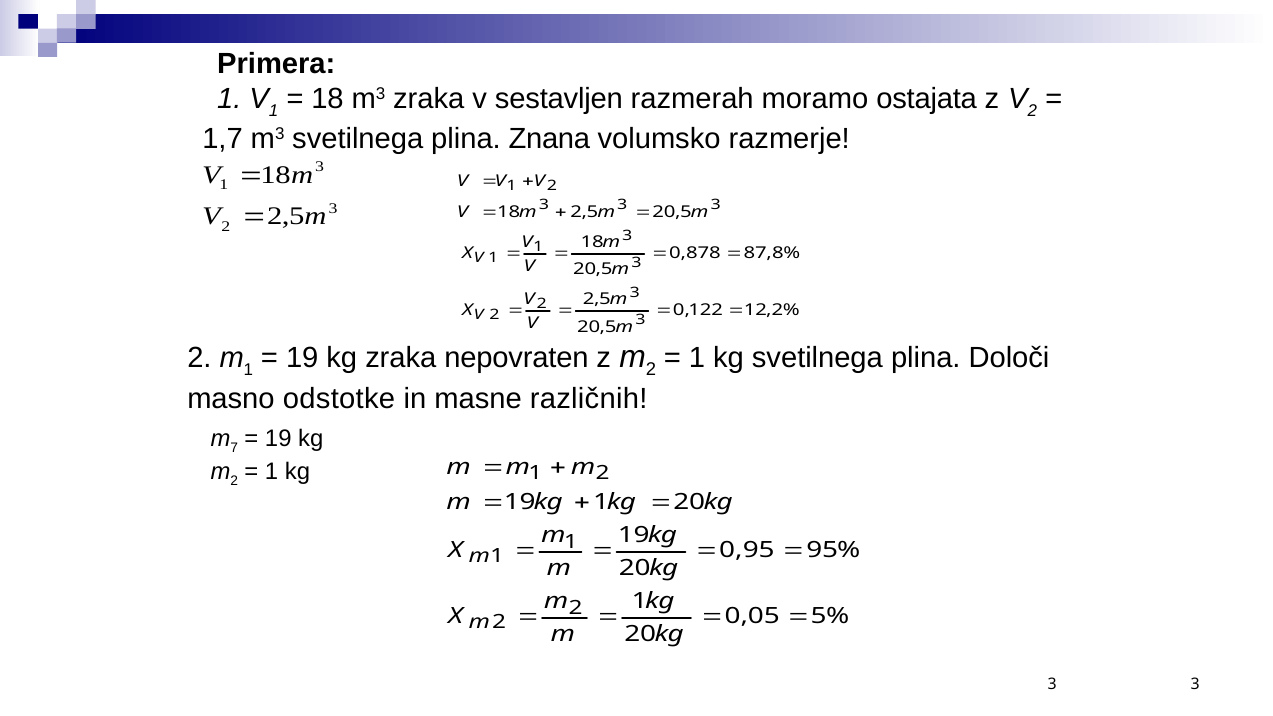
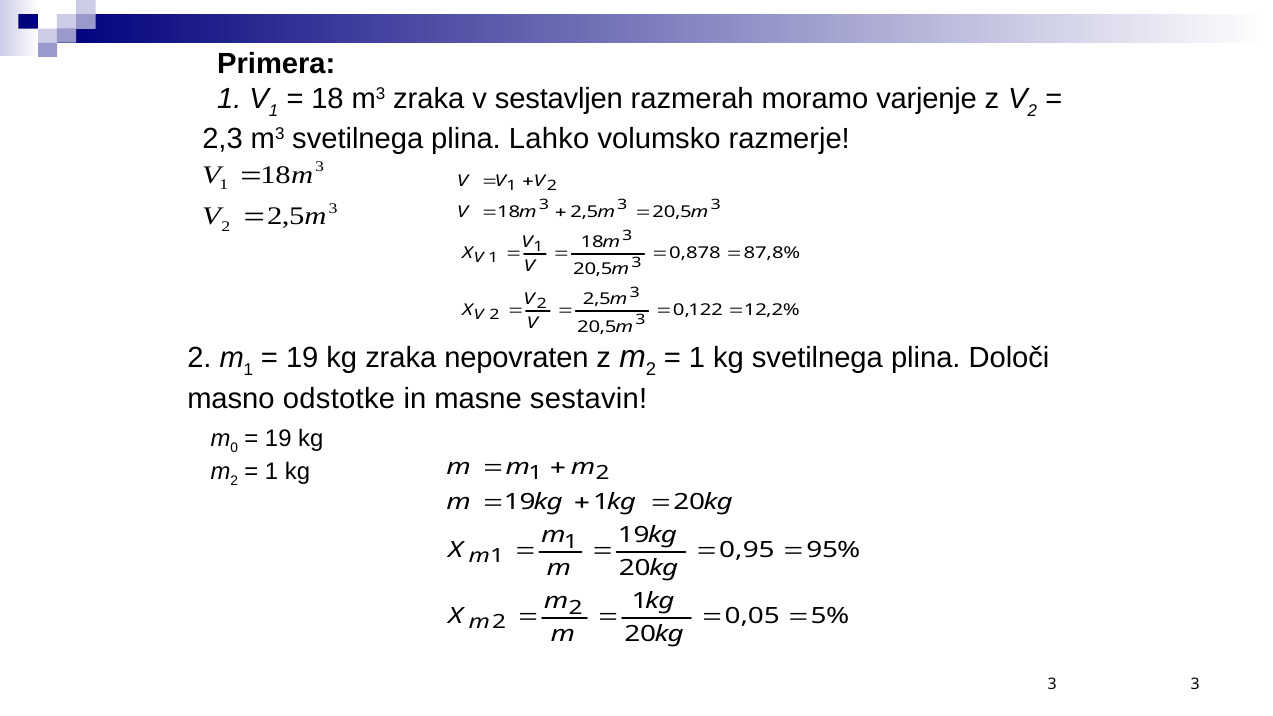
ostajata: ostajata -> varjenje
1,7: 1,7 -> 2,3
Znana: Znana -> Lahko
različnih: različnih -> sestavin
7 at (234, 448): 7 -> 0
